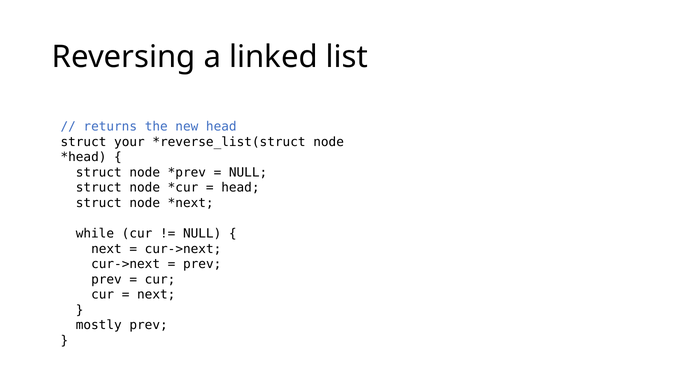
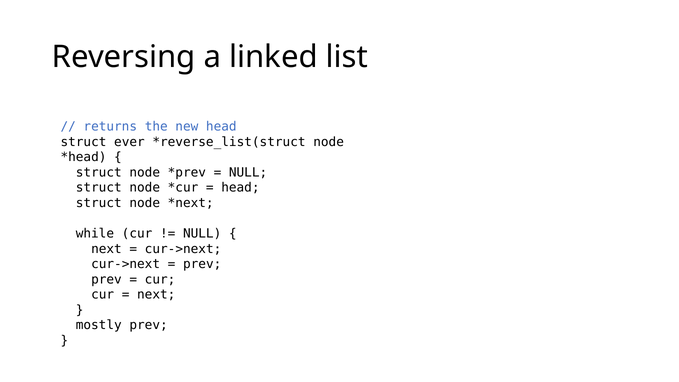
your: your -> ever
